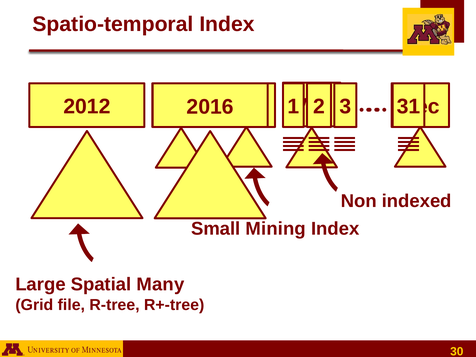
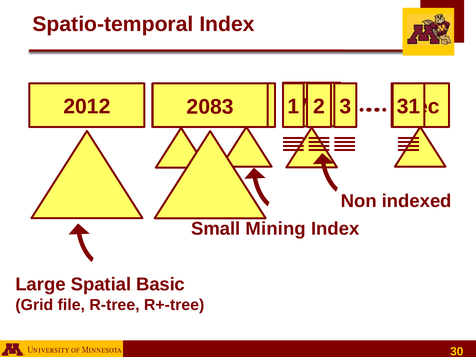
2016: 2016 -> 2083
Many: Many -> Basic
